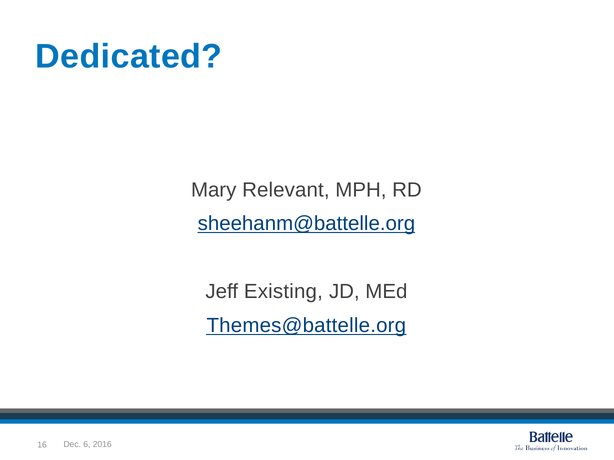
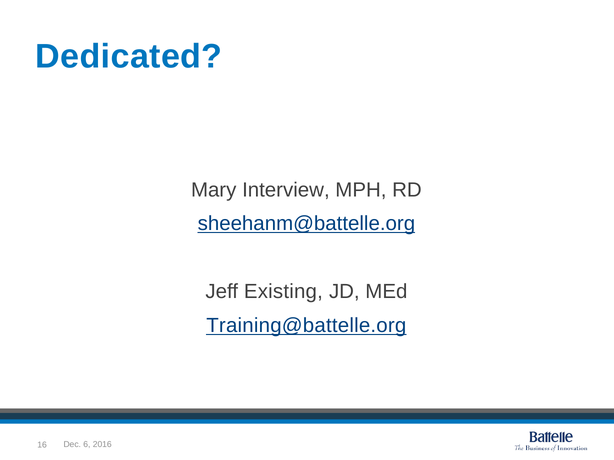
Relevant: Relevant -> Interview
Themes@battelle.org: Themes@battelle.org -> Training@battelle.org
